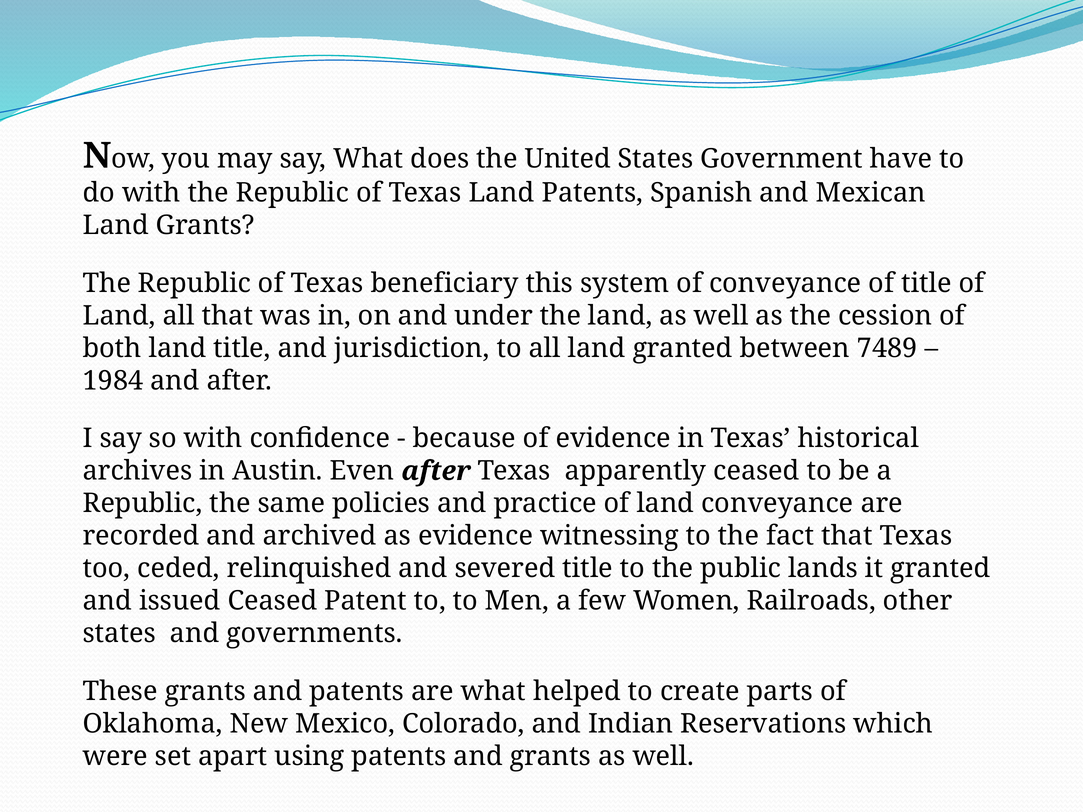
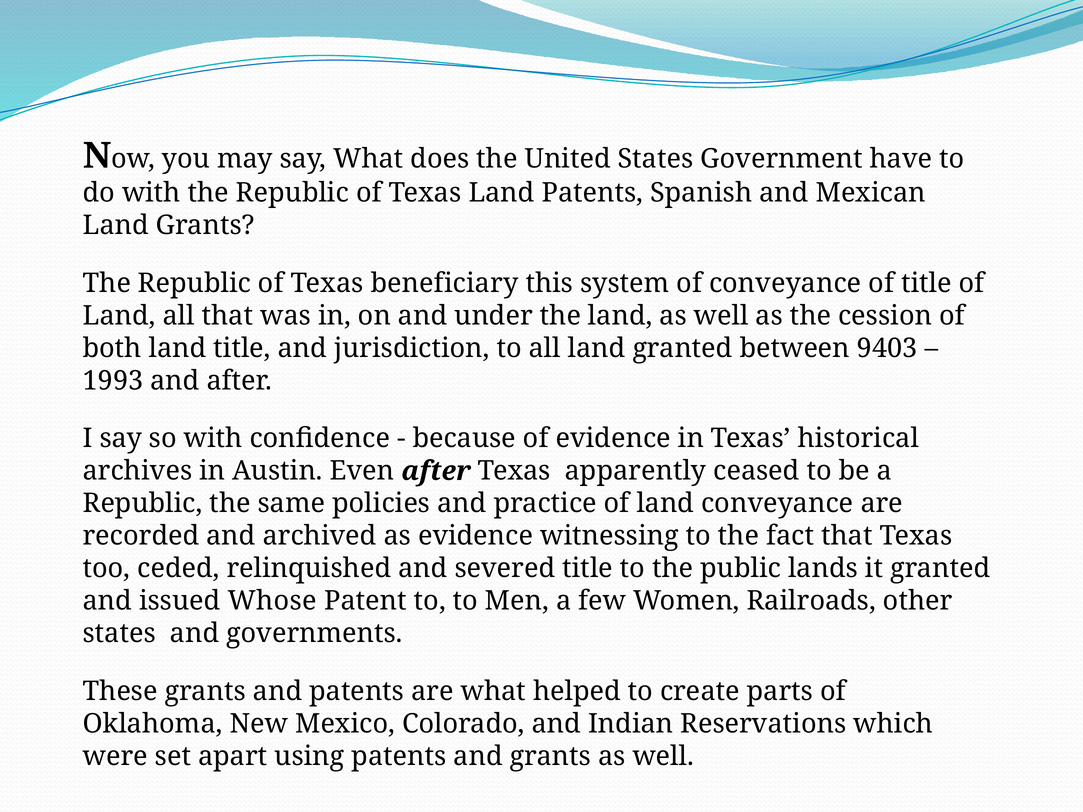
7489: 7489 -> 9403
1984: 1984 -> 1993
issued Ceased: Ceased -> Whose
